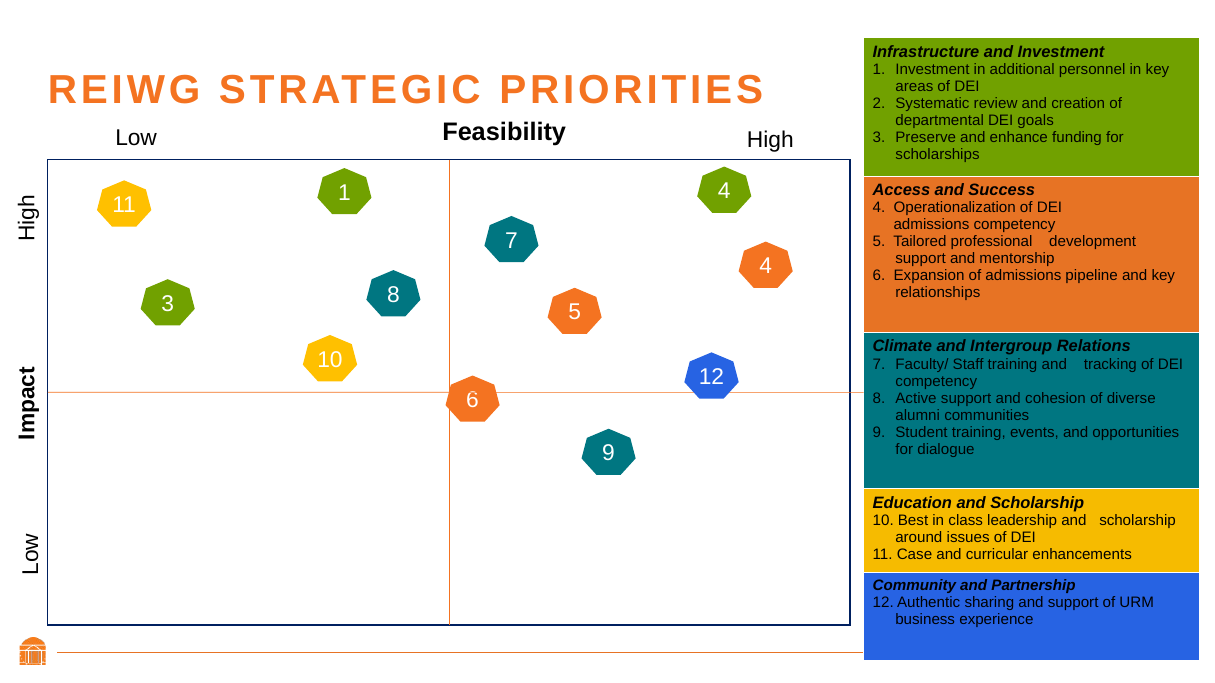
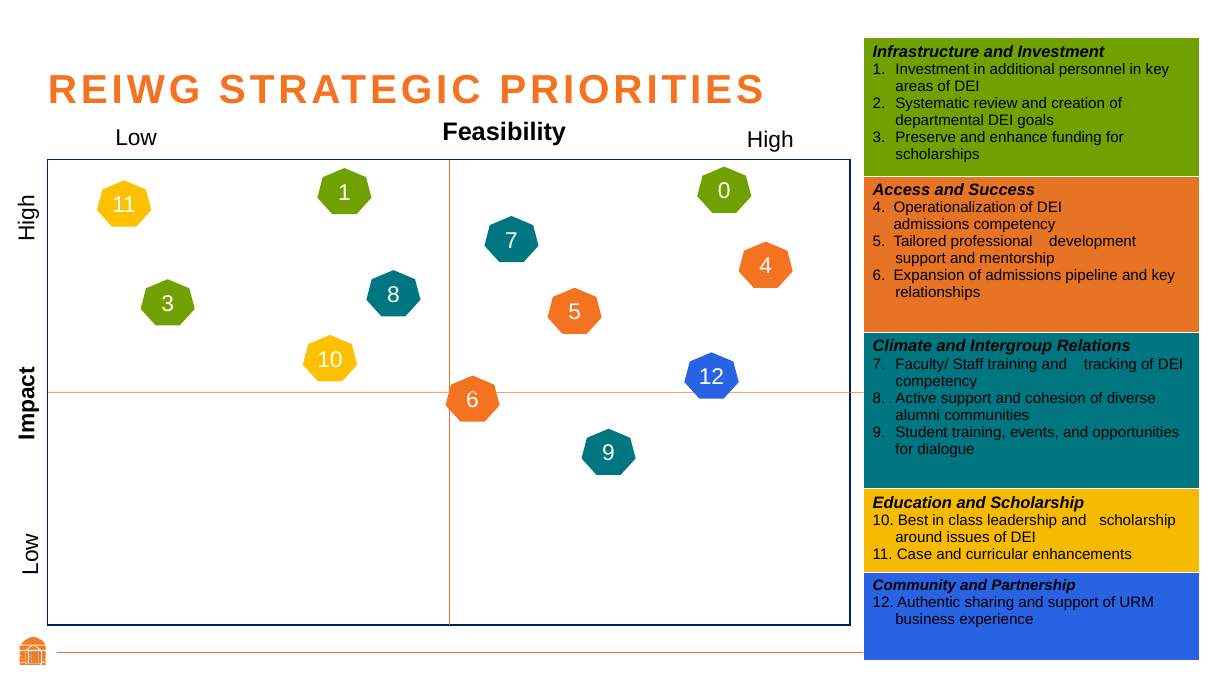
1 4: 4 -> 0
